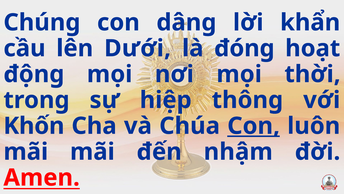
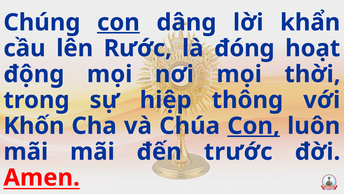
con at (118, 22) underline: none -> present
Dưới: Dưới -> Rước
nhậm: nhậm -> trước
